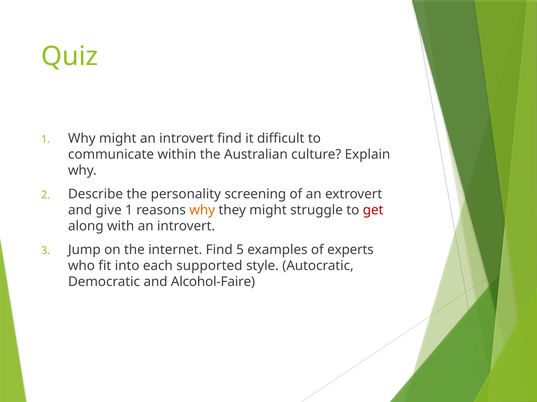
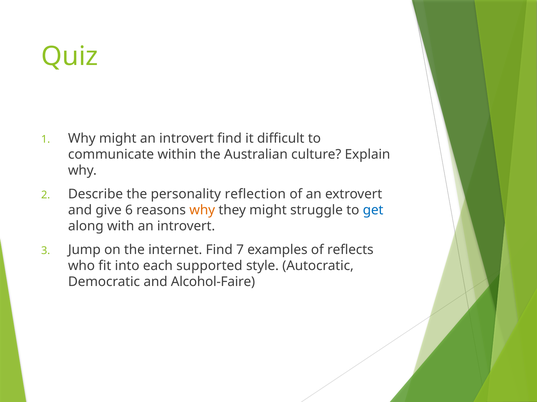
screening: screening -> reflection
give 1: 1 -> 6
get colour: red -> blue
5: 5 -> 7
experts: experts -> reflects
